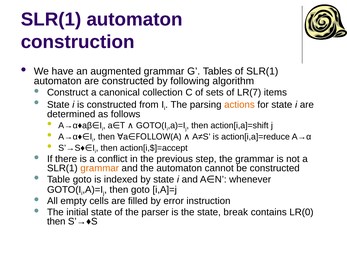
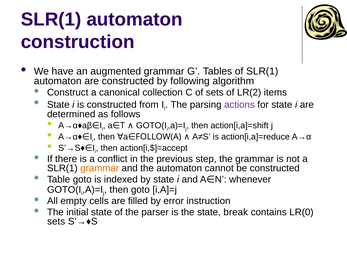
LR(7: LR(7 -> LR(2
actions colour: orange -> purple
then at (56, 222): then -> sets
